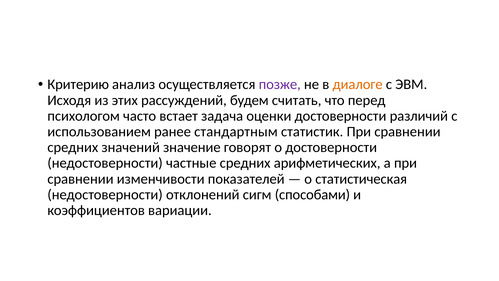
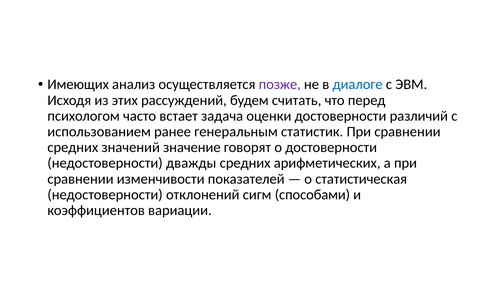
Критерию: Критерию -> Имеющих
диалоге colour: orange -> blue
стандартным: стандартным -> генеральным
частные: частные -> дважды
